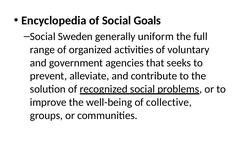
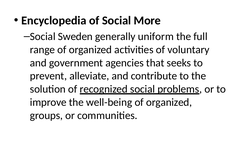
Goals: Goals -> More
well-being of collective: collective -> organized
